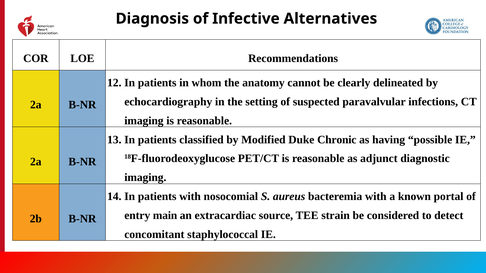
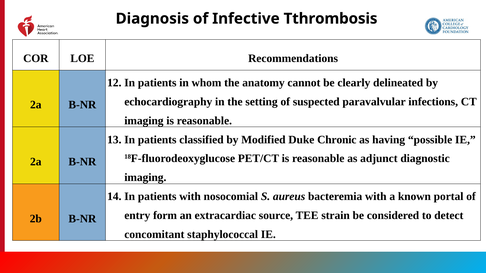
Alternatives: Alternatives -> Tthrombosis
main: main -> form
